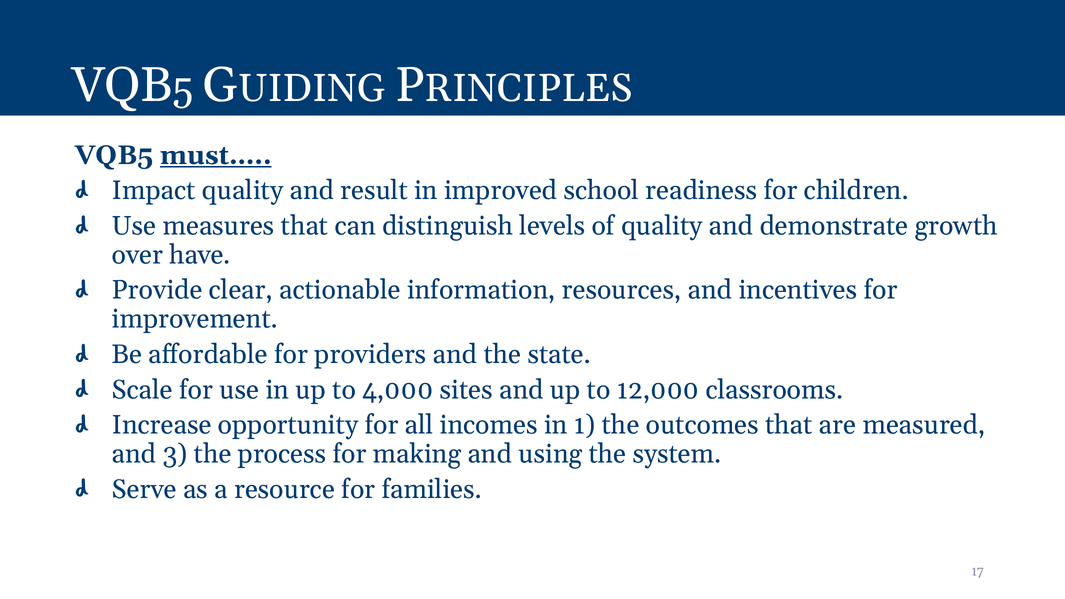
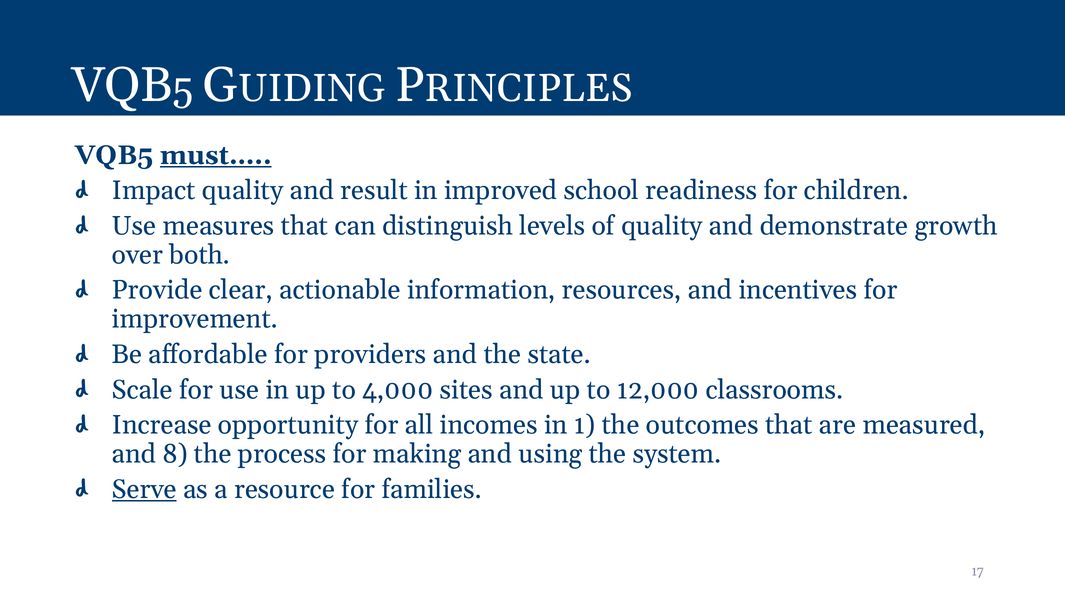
have: have -> both
3: 3 -> 8
Serve underline: none -> present
